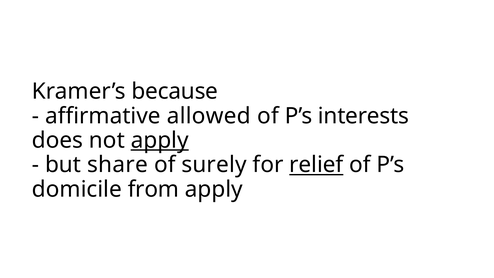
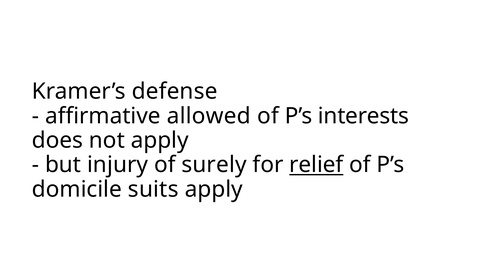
because: because -> defense
apply at (160, 140) underline: present -> none
share: share -> injury
from: from -> suits
